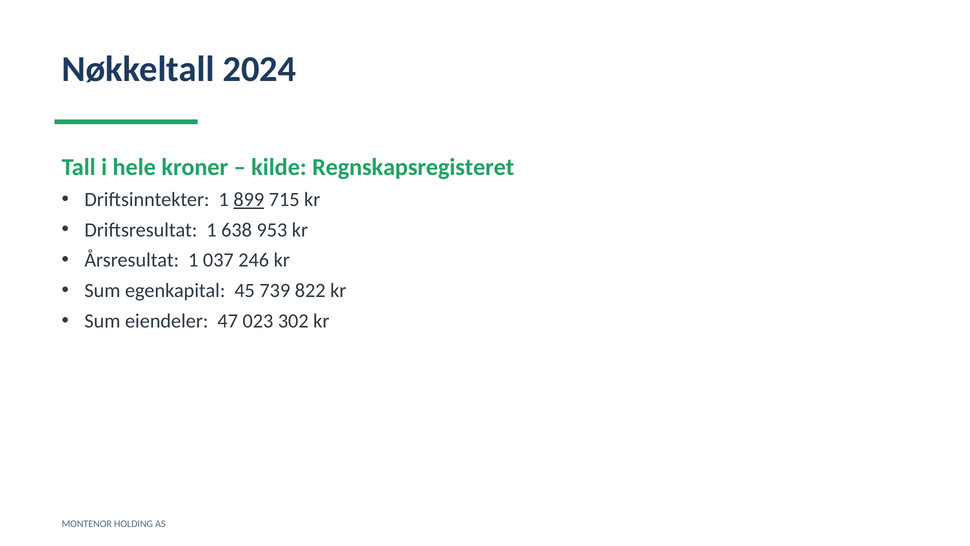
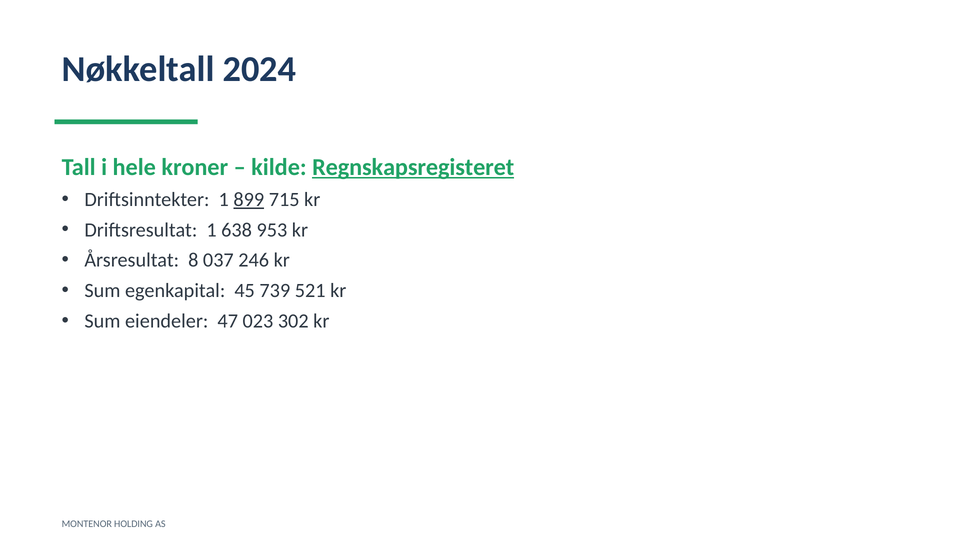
Regnskapsregisteret underline: none -> present
Årsresultat 1: 1 -> 8
822: 822 -> 521
